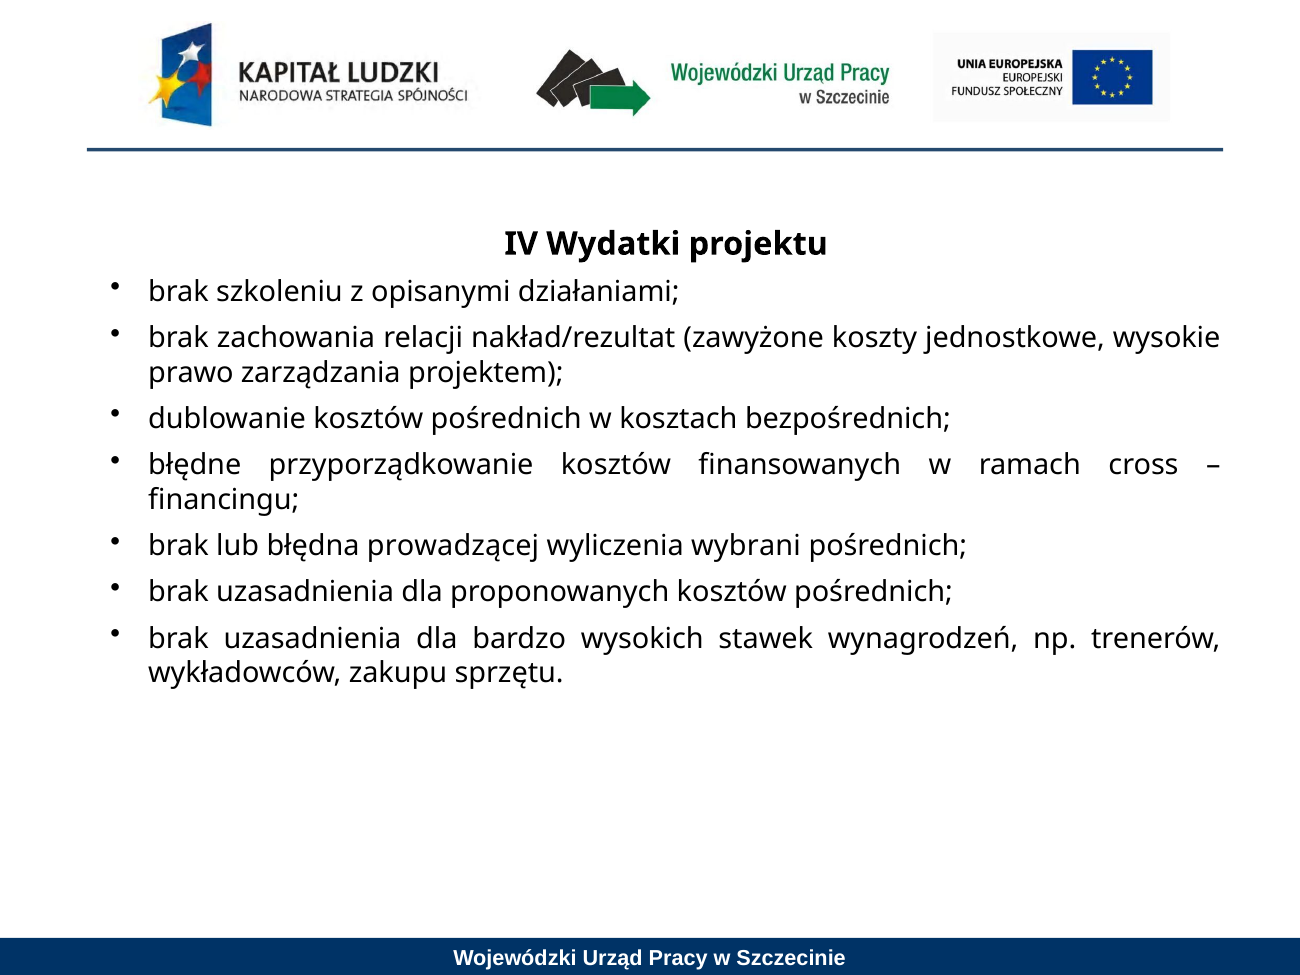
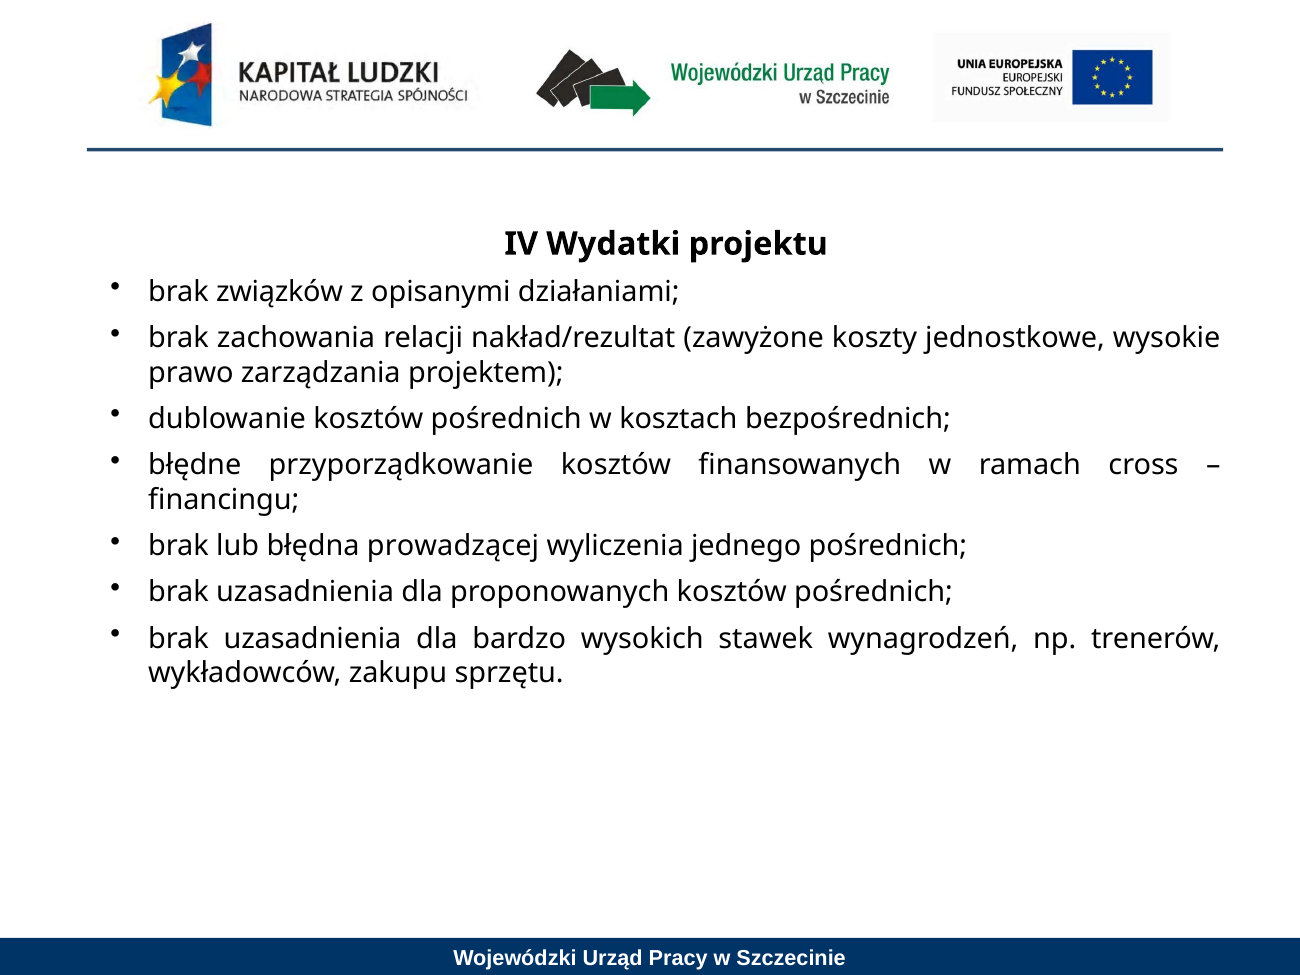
szkoleniu: szkoleniu -> związków
wybrani: wybrani -> jednego
